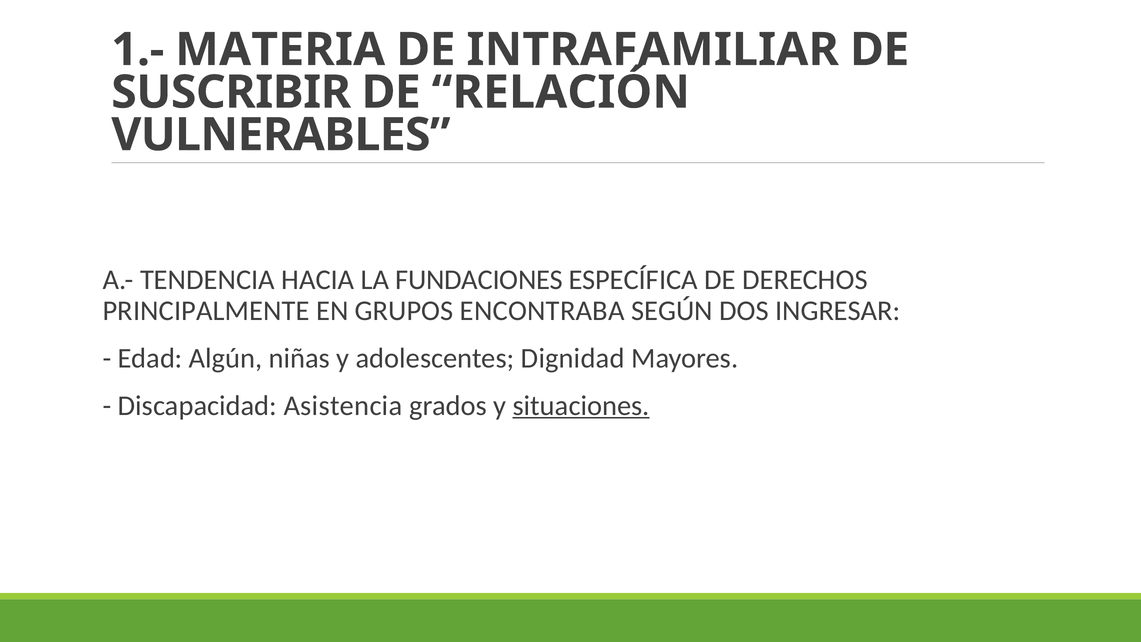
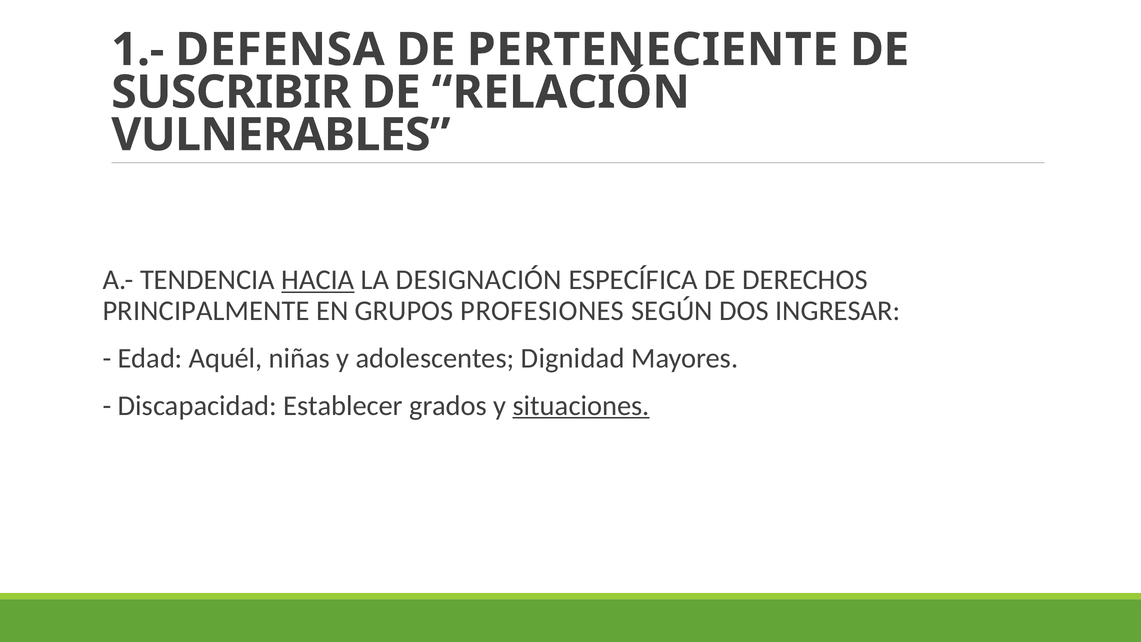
MATERIA: MATERIA -> DEFENSA
INTRAFAMILIAR: INTRAFAMILIAR -> PERTENECIENTE
HACIA underline: none -> present
FUNDACIONES: FUNDACIONES -> DESIGNACIÓN
ENCONTRABA: ENCONTRABA -> PROFESIONES
Algún: Algún -> Aquél
Asistencia: Asistencia -> Establecer
